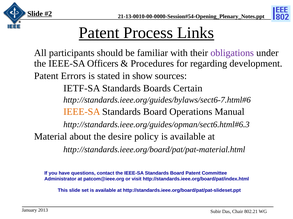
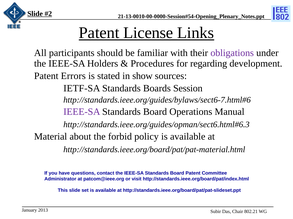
Process: Process -> License
Officers: Officers -> Holders
Certain: Certain -> Session
IEEE-SA at (82, 112) colour: orange -> purple
desire: desire -> forbid
